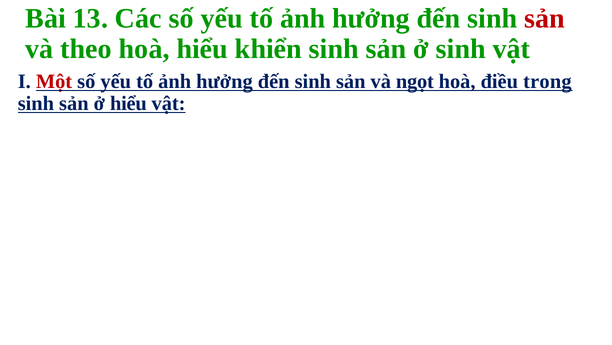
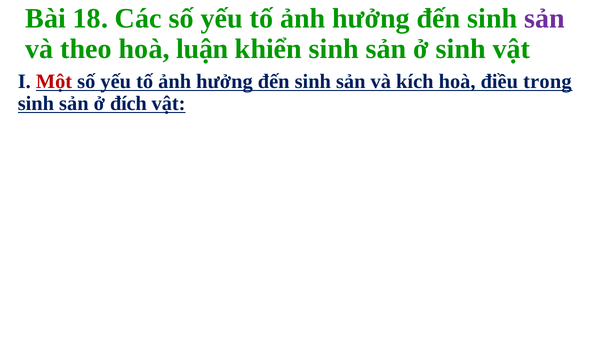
13: 13 -> 18
sản at (545, 19) colour: red -> purple
hoà hiểu: hiểu -> luận
ngọt: ngọt -> kích
ở hiểu: hiểu -> đích
